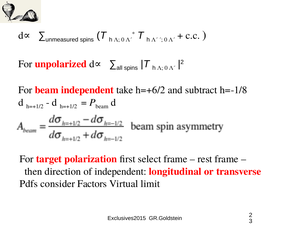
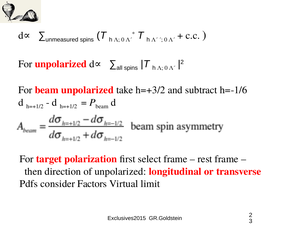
beam independent: independent -> unpolarized
h=+6/2: h=+6/2 -> h=+3/2
h=-1/8: h=-1/8 -> h=-1/6
of independent: independent -> unpolarized
